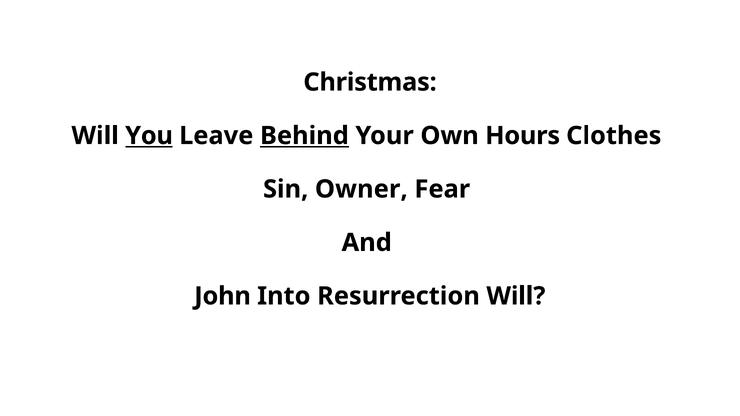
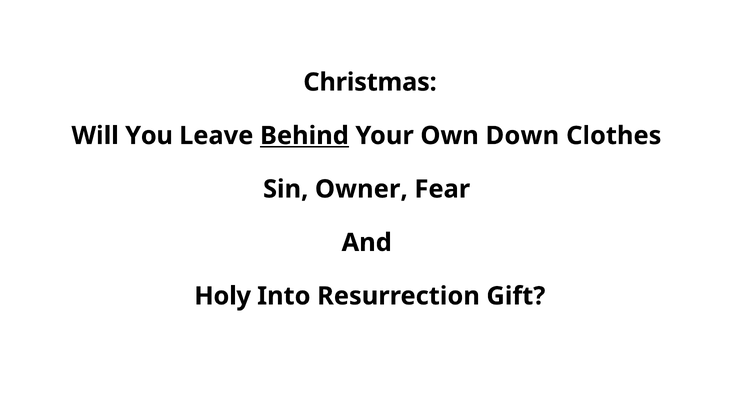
You underline: present -> none
Hours: Hours -> Down
John: John -> Holy
Resurrection Will: Will -> Gift
